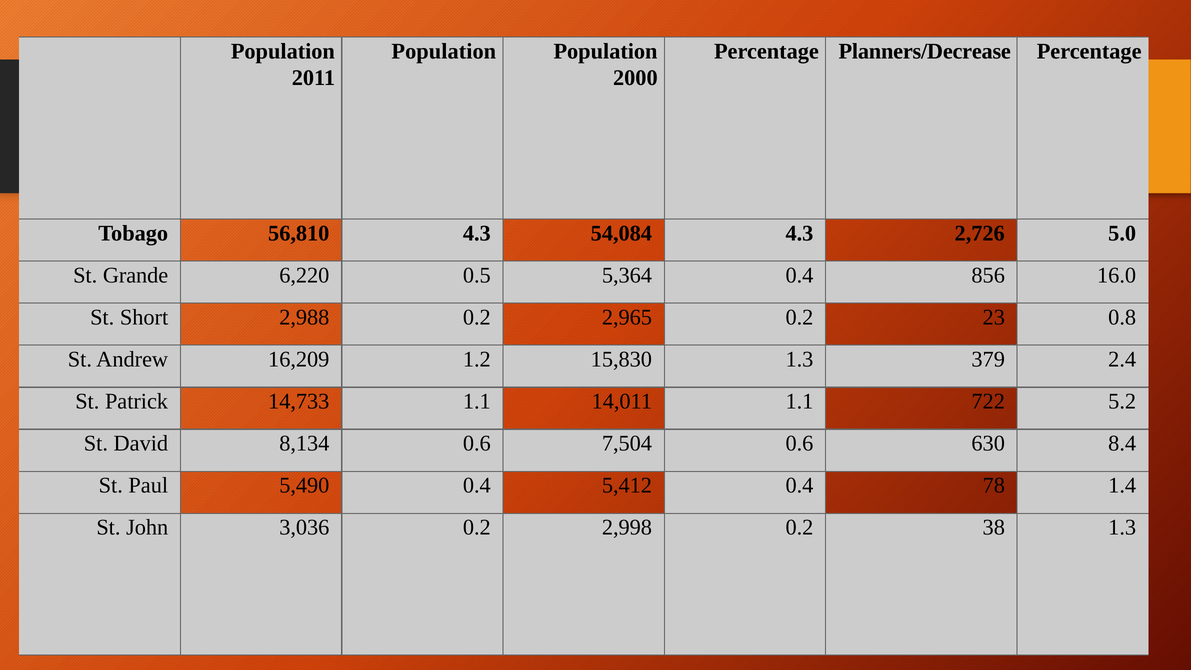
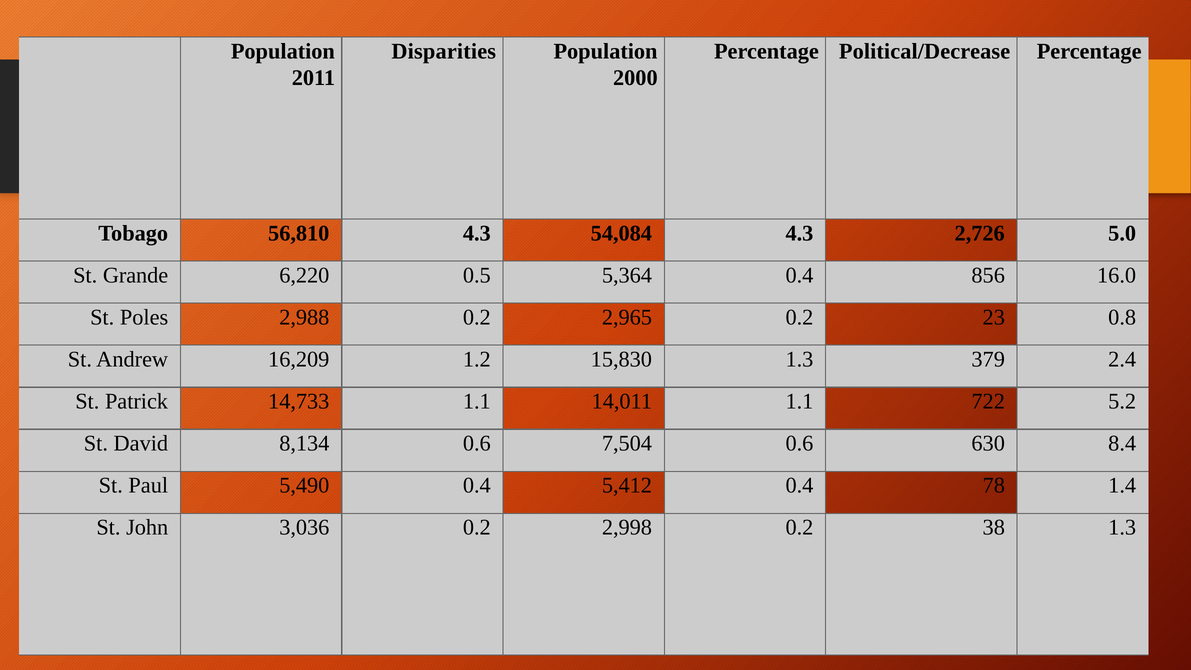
Population at (444, 52): Population -> Disparities
Planners/Decrease: Planners/Decrease -> Political/Decrease
Short: Short -> Poles
